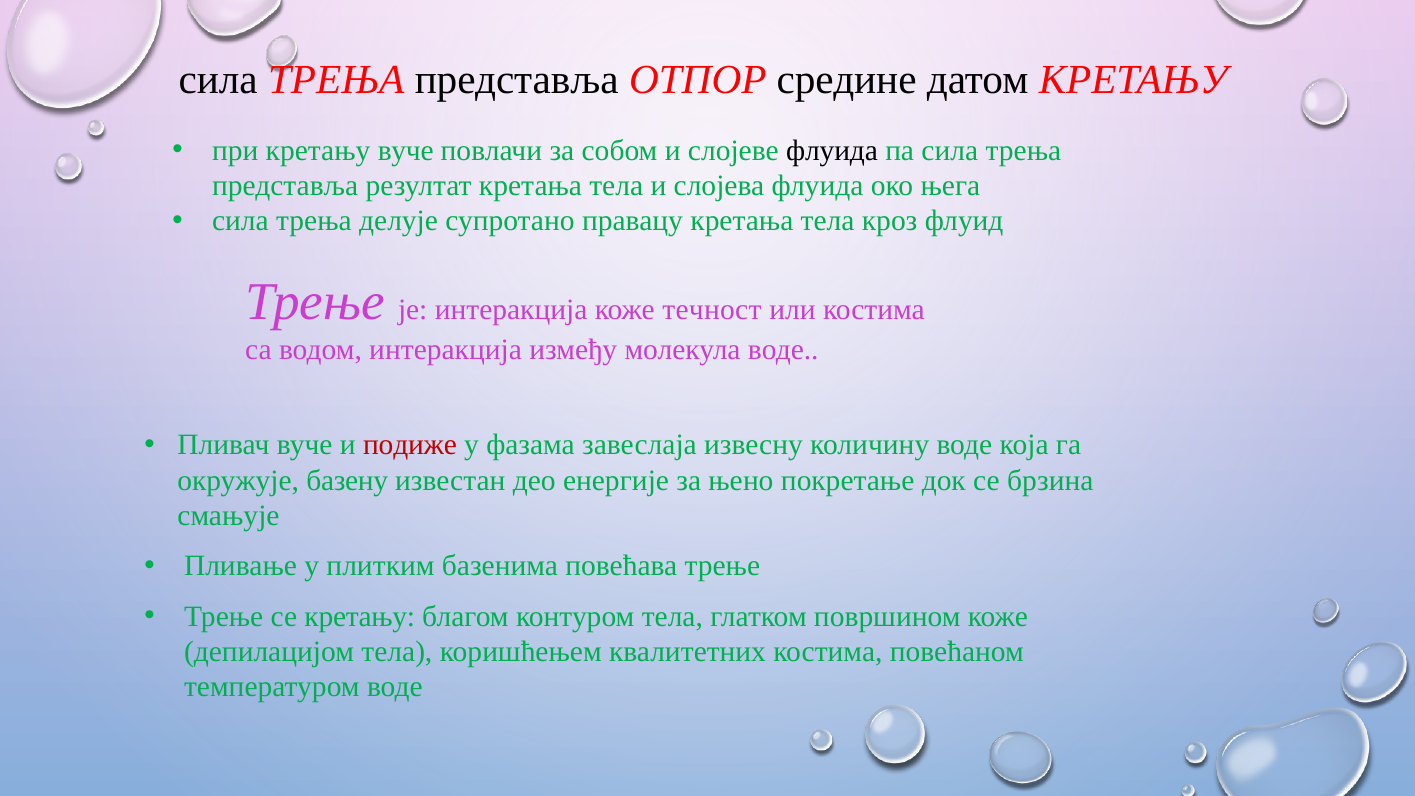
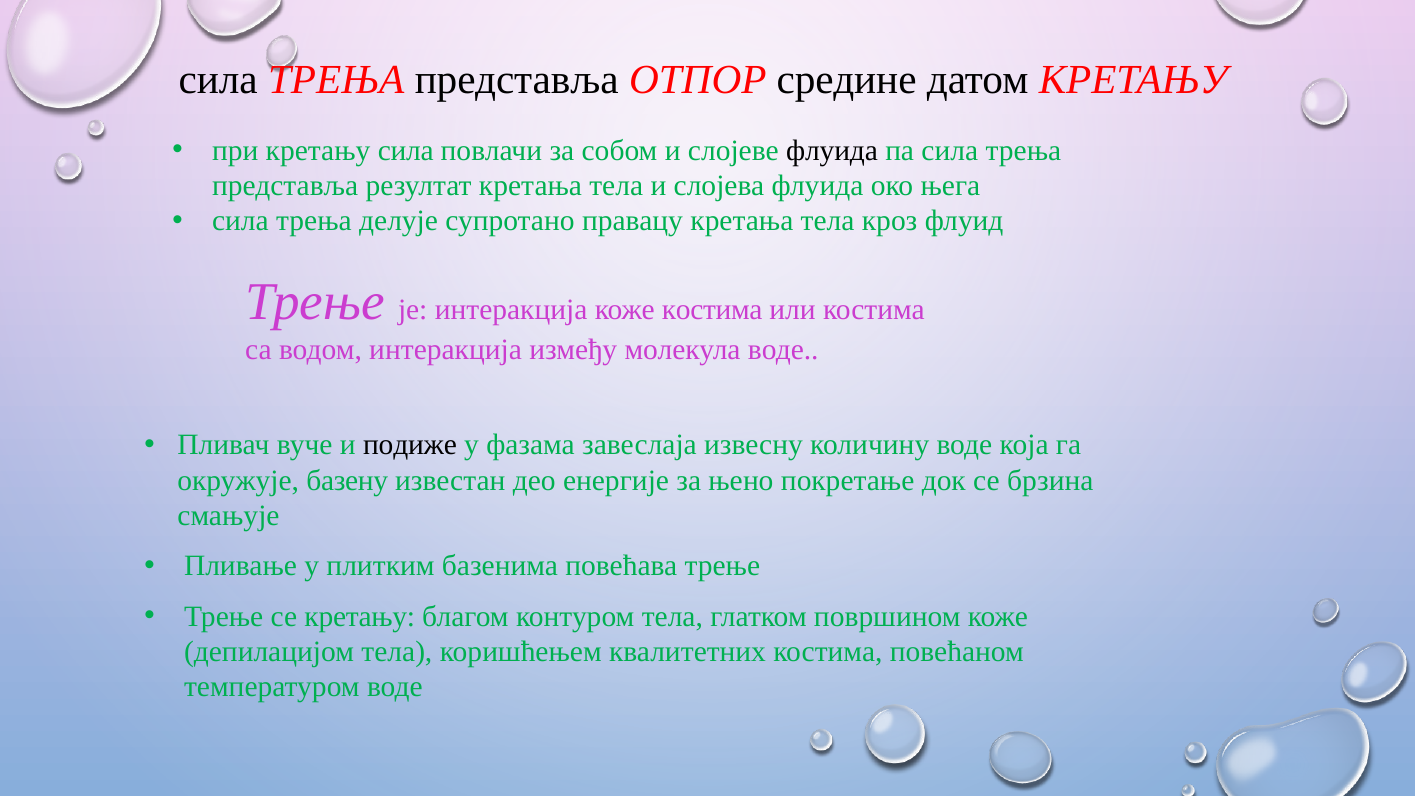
кретању вуче: вуче -> сила
коже течност: течност -> костима
подиже colour: red -> black
